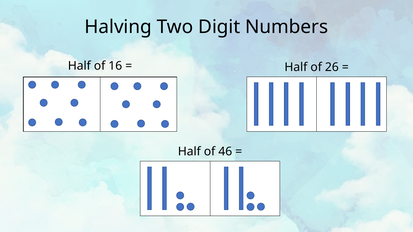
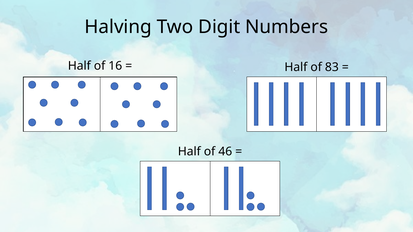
26: 26 -> 83
